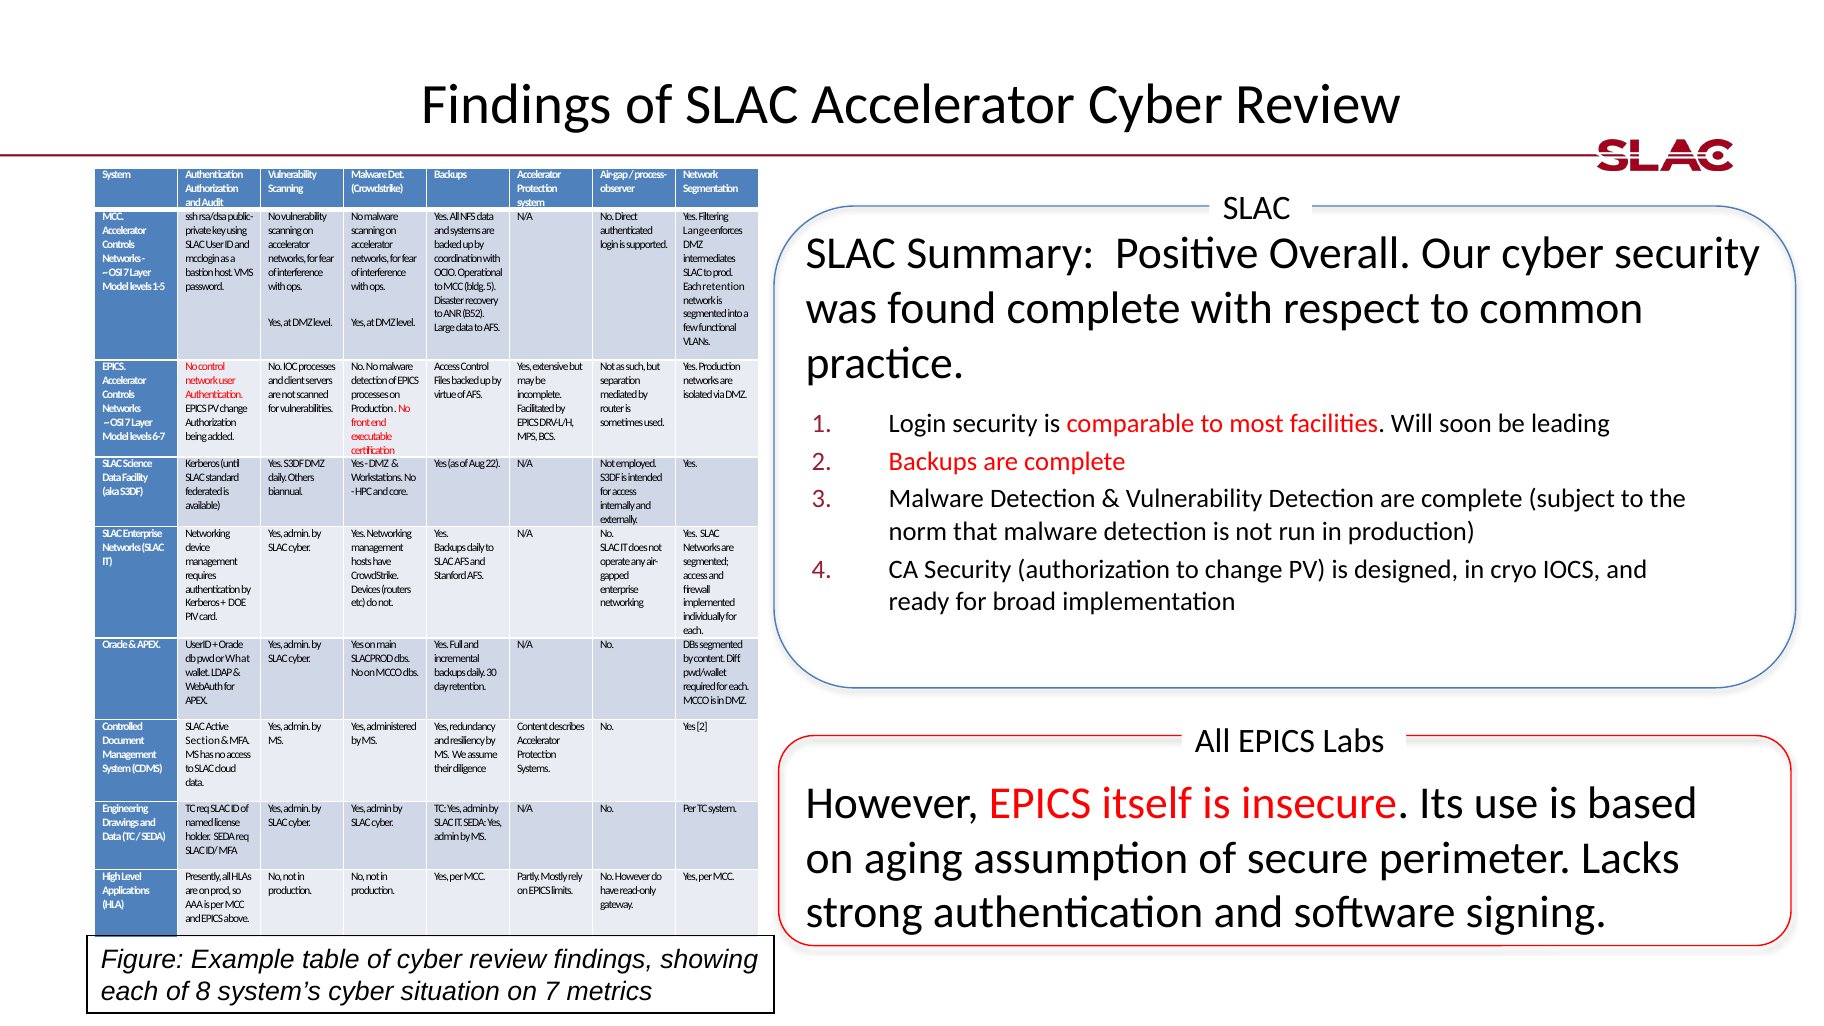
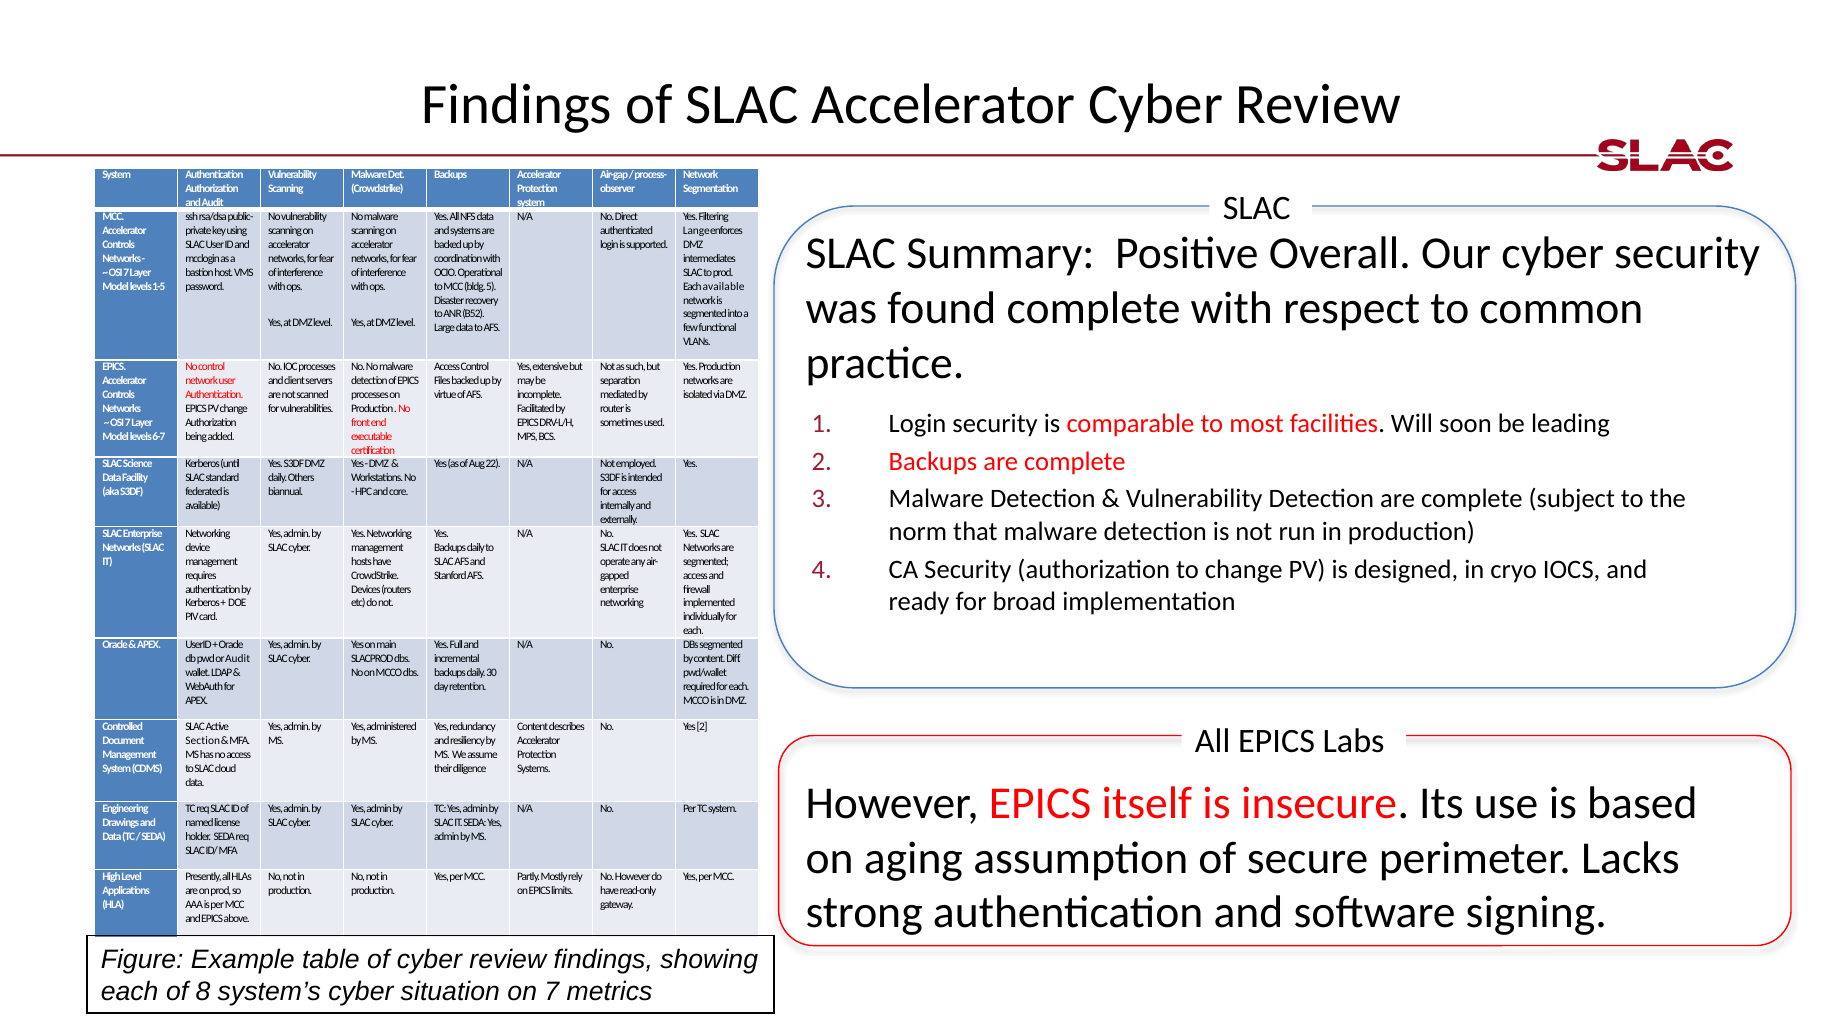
Each retention: retention -> available
or What: What -> Audit
